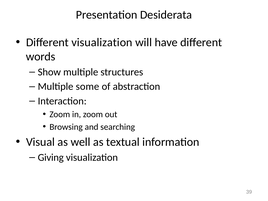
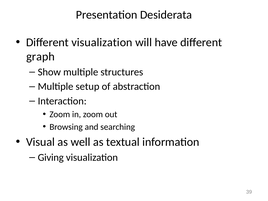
words: words -> graph
some: some -> setup
